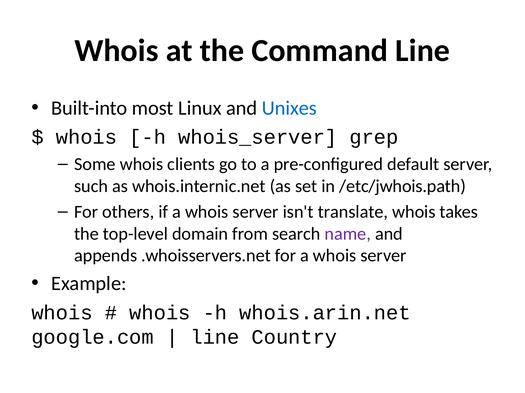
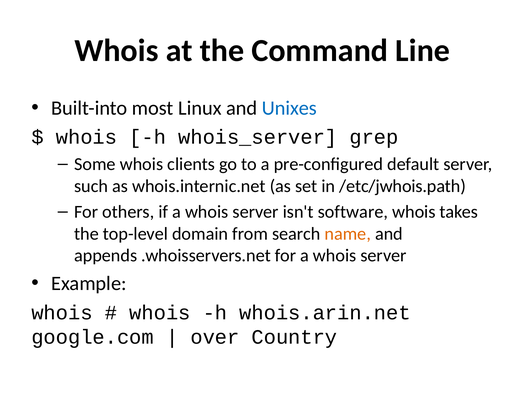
translate: translate -> software
name colour: purple -> orange
line at (215, 338): line -> over
